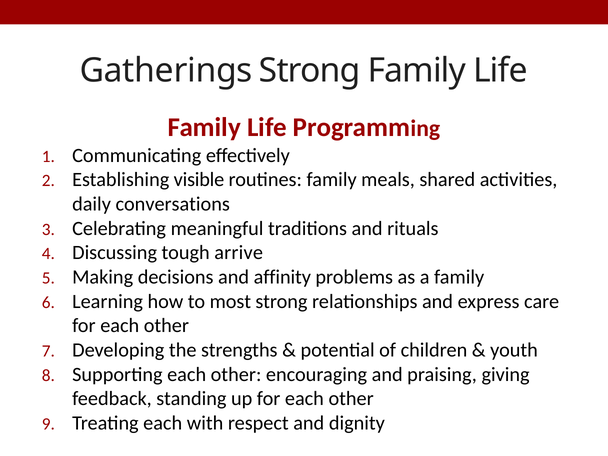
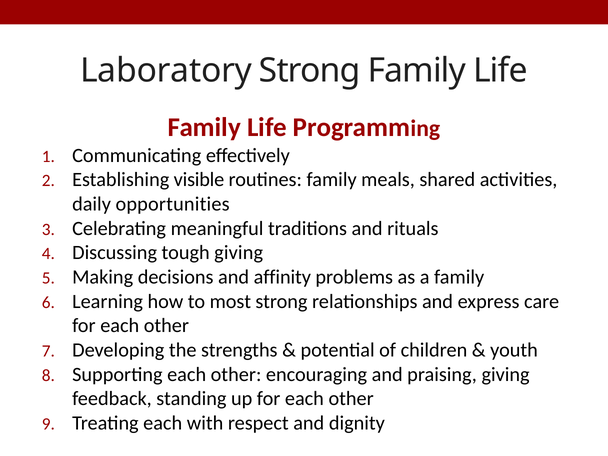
Gatherings: Gatherings -> Laboratory
conversations: conversations -> opportunities
tough arrive: arrive -> giving
